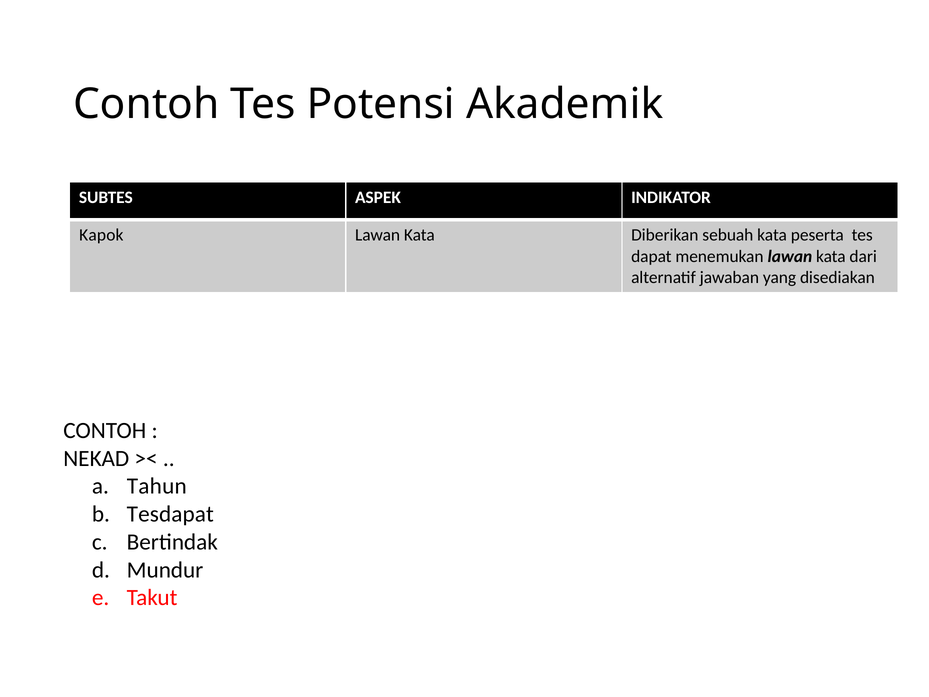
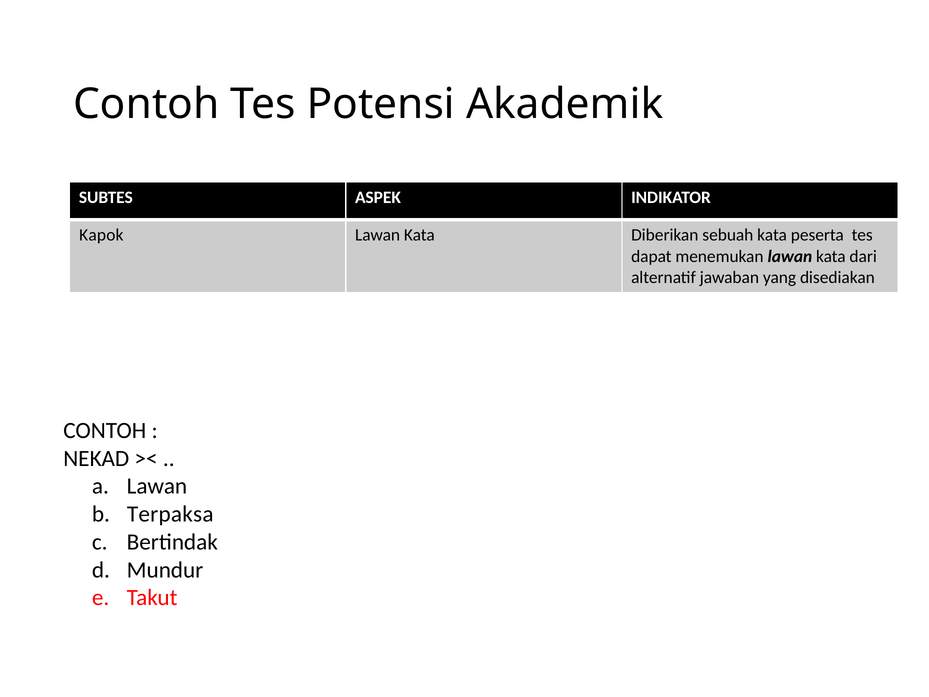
Tahun at (157, 486): Tahun -> Lawan
Tesdapat: Tesdapat -> Terpaksa
